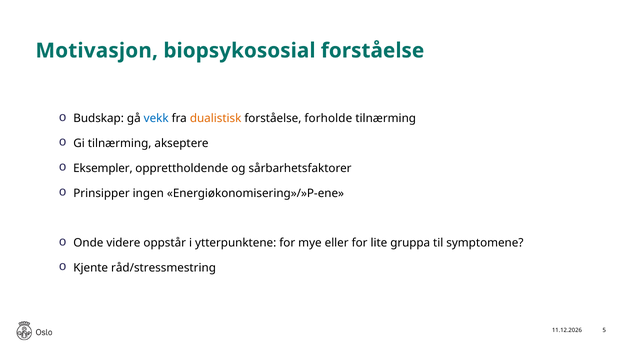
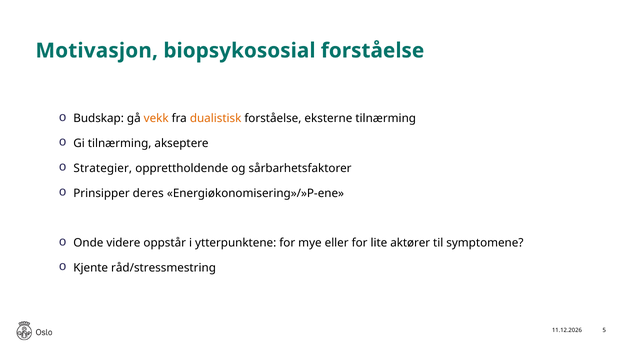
vekk colour: blue -> orange
forholde: forholde -> eksterne
Eksempler: Eksempler -> Strategier
ingen: ingen -> deres
gruppa: gruppa -> aktører
